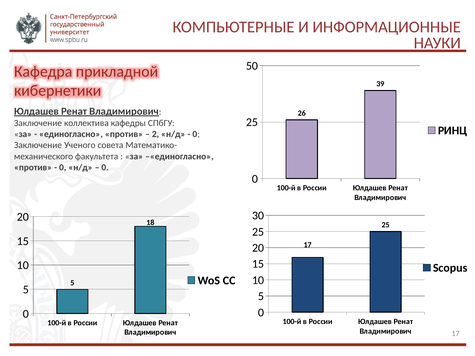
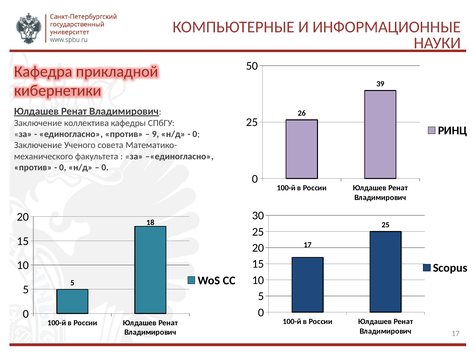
2: 2 -> 9
